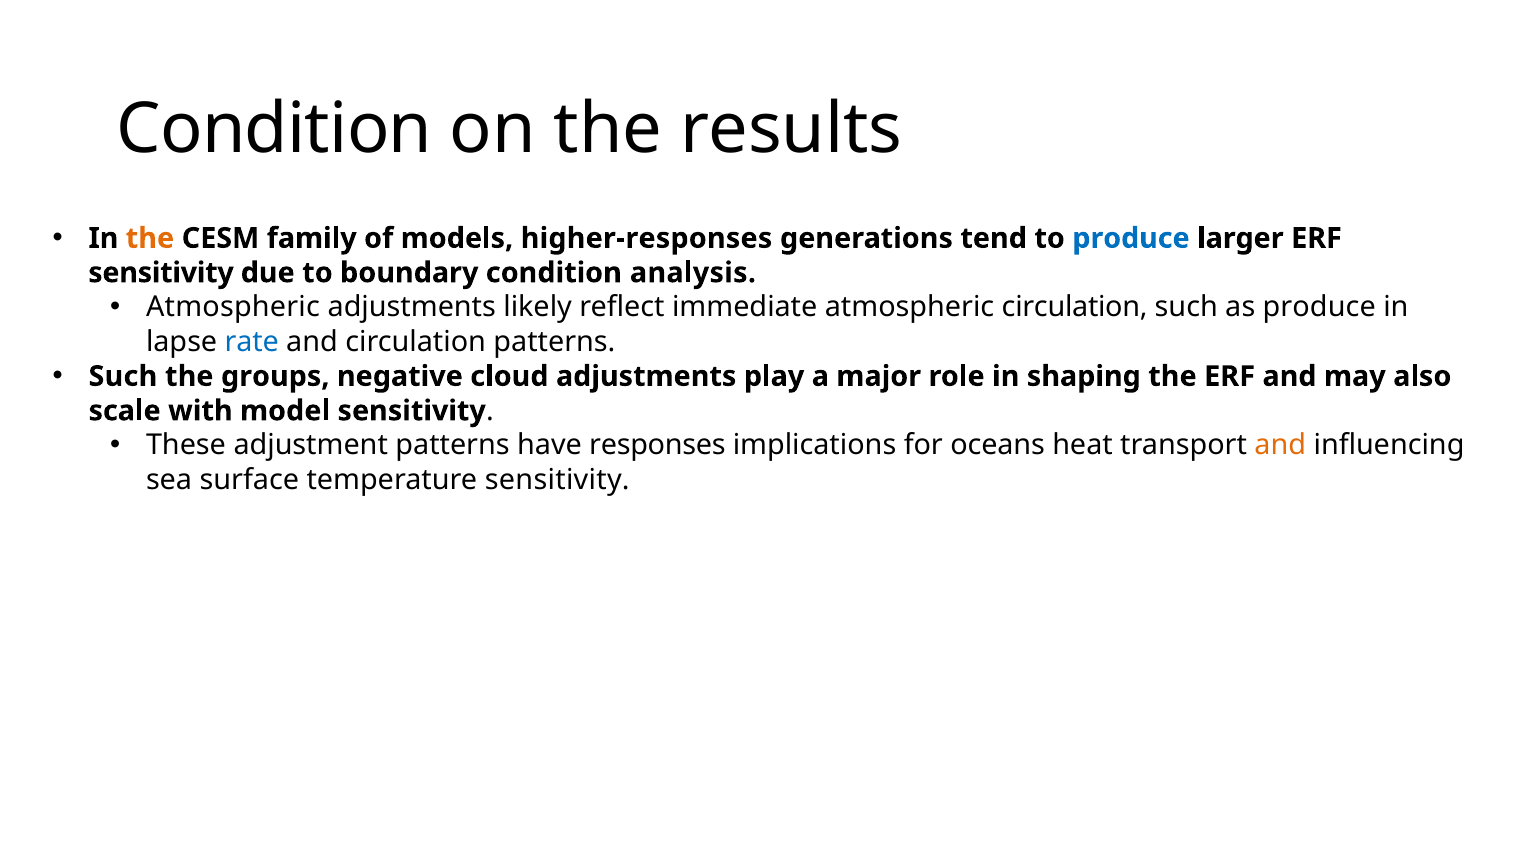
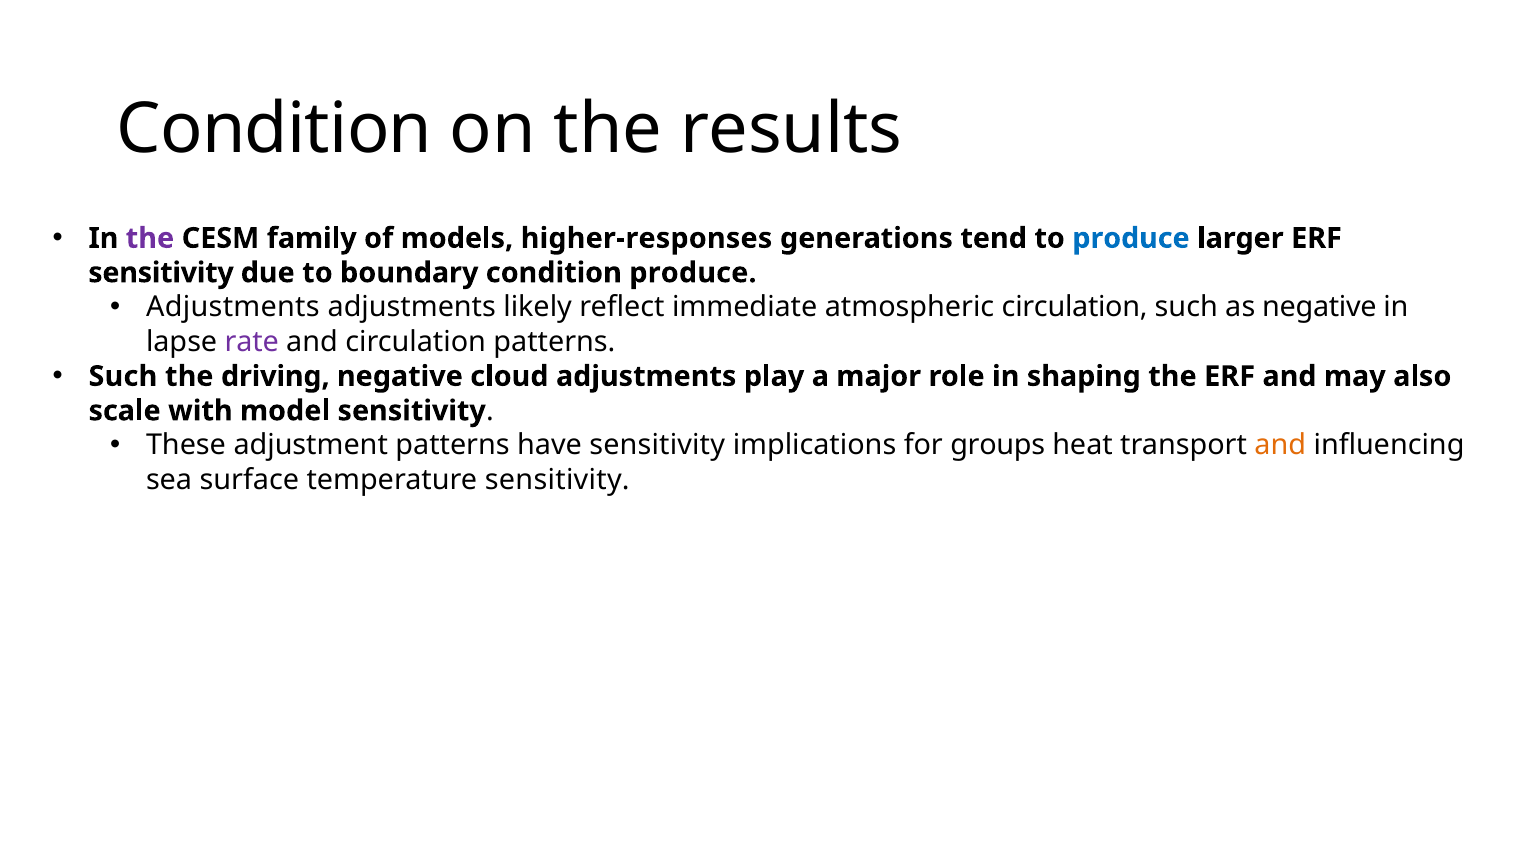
the at (150, 238) colour: orange -> purple
condition analysis: analysis -> produce
Atmospheric at (233, 307): Atmospheric -> Adjustments
as produce: produce -> negative
rate colour: blue -> purple
groups: groups -> driving
have responses: responses -> sensitivity
oceans: oceans -> groups
